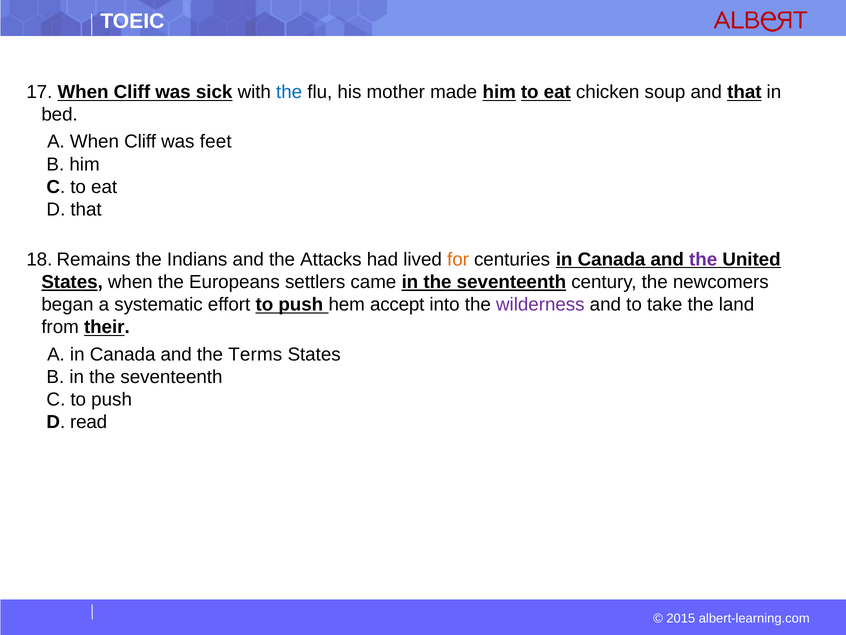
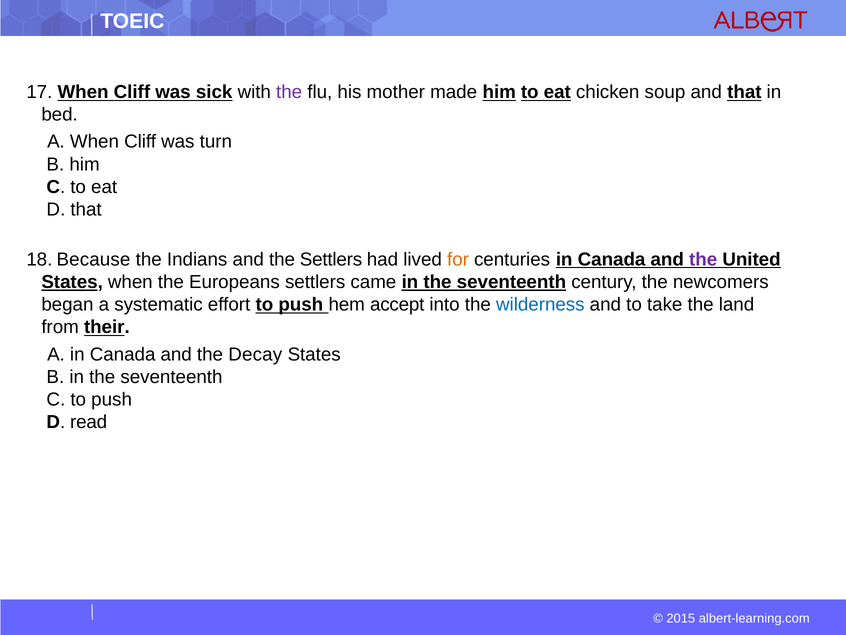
the at (289, 92) colour: blue -> purple
feet: feet -> turn
Remains: Remains -> Because
the Attacks: Attacks -> Settlers
wilderness colour: purple -> blue
Terms: Terms -> Decay
